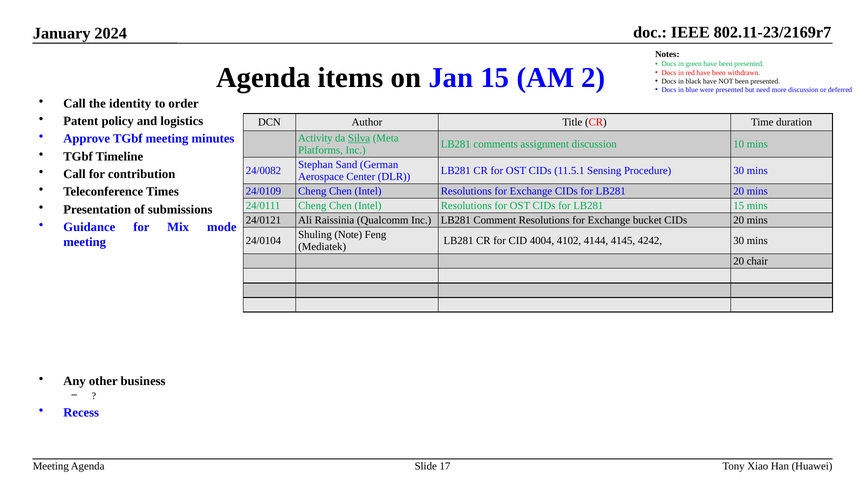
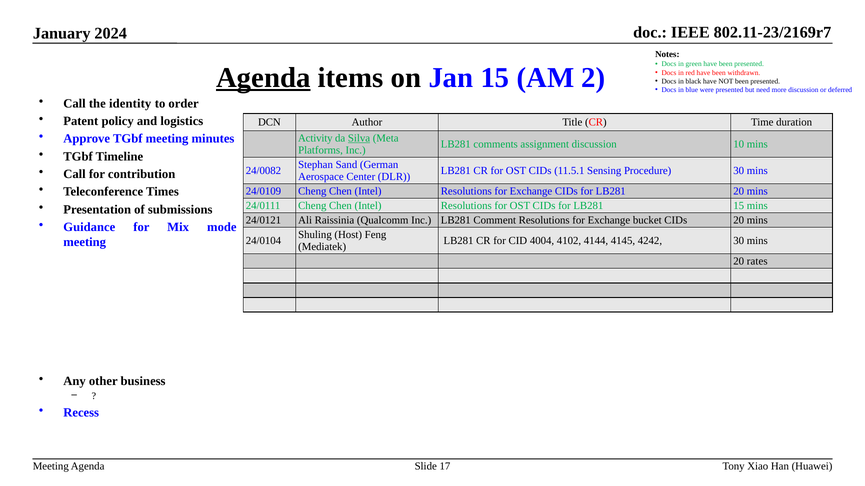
Agenda at (263, 78) underline: none -> present
Note: Note -> Host
chair: chair -> rates
